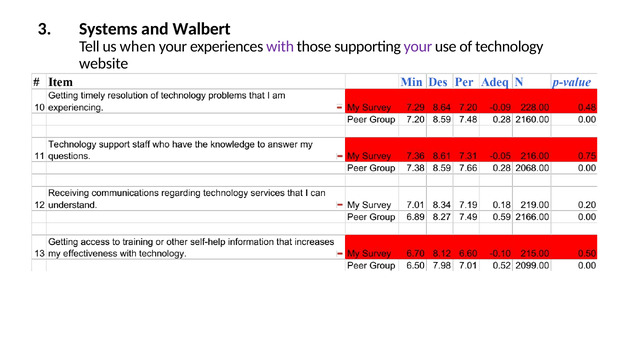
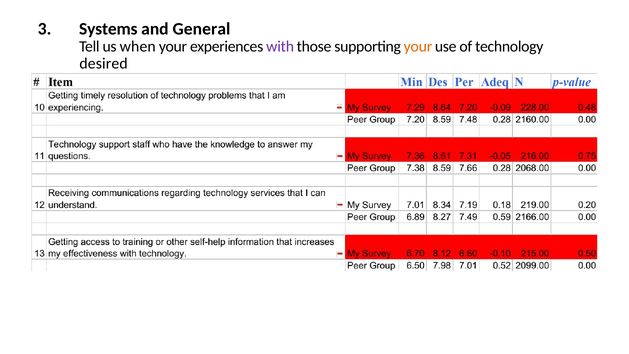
Walbert: Walbert -> General
your at (418, 47) colour: purple -> orange
website: website -> desired
